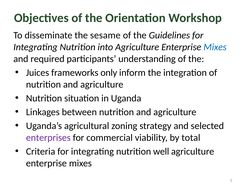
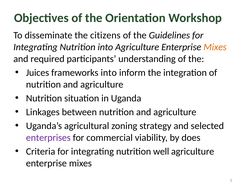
sesame: sesame -> citizens
Mixes at (215, 47) colour: blue -> orange
frameworks only: only -> into
total: total -> does
